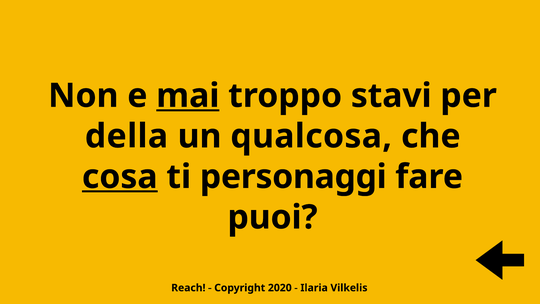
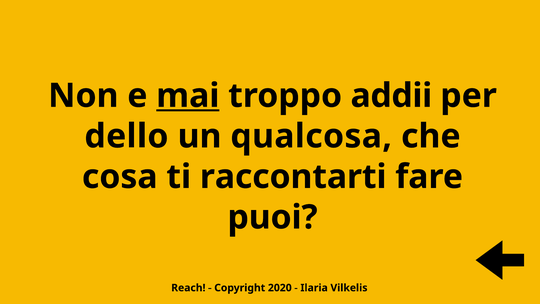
stavi: stavi -> addii
della: della -> dello
cosa underline: present -> none
personaggi: personaggi -> raccontarti
